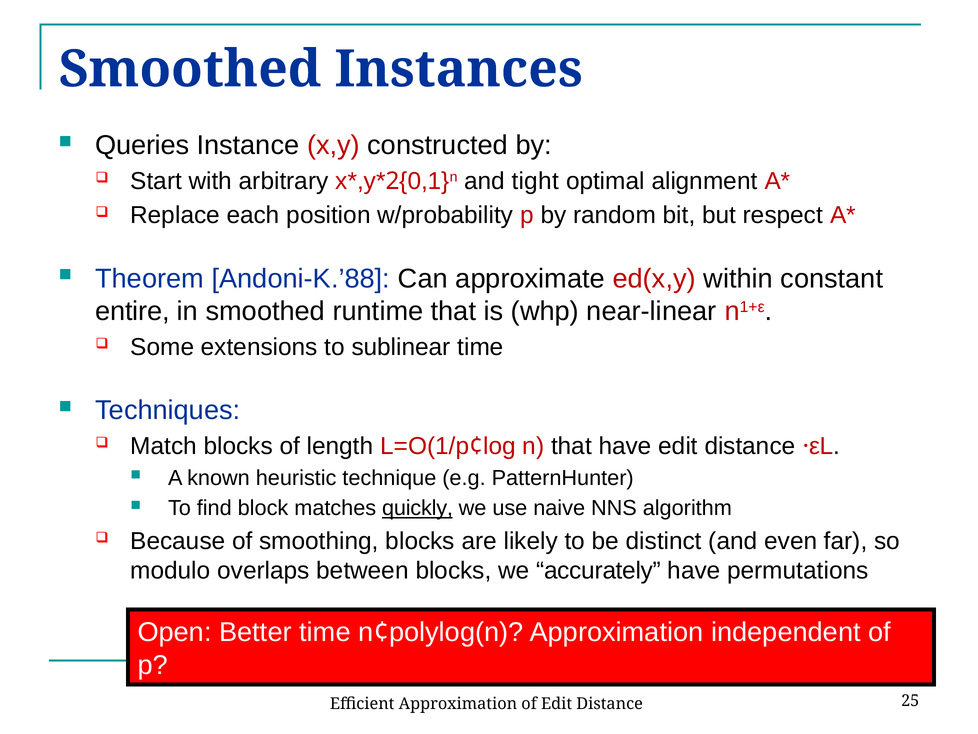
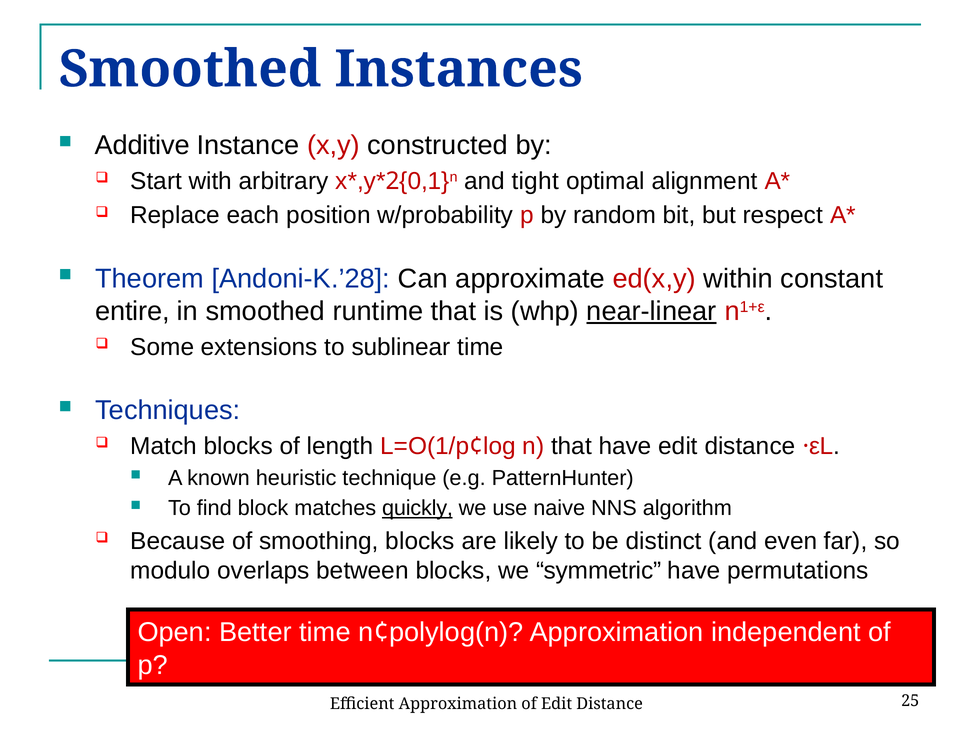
Queries: Queries -> Additive
Andoni-K.’88: Andoni-K.’88 -> Andoni-K.’28
near-linear underline: none -> present
accurately: accurately -> symmetric
